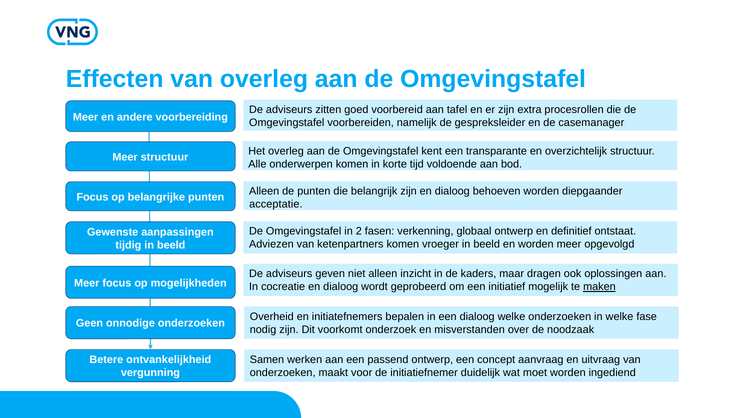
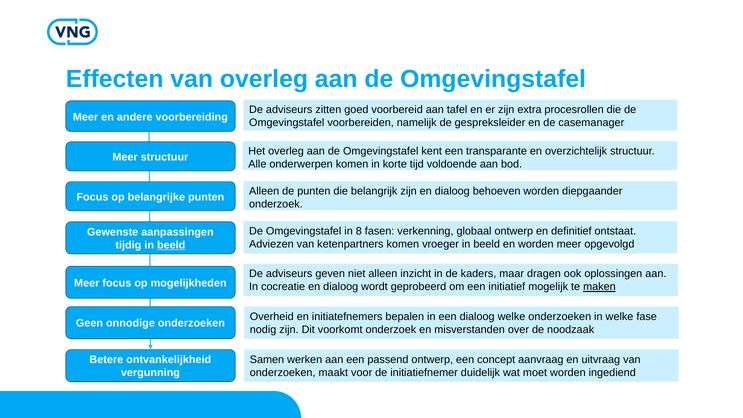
acceptatie at (276, 204): acceptatie -> onderzoek
2: 2 -> 8
beeld at (171, 245) underline: none -> present
